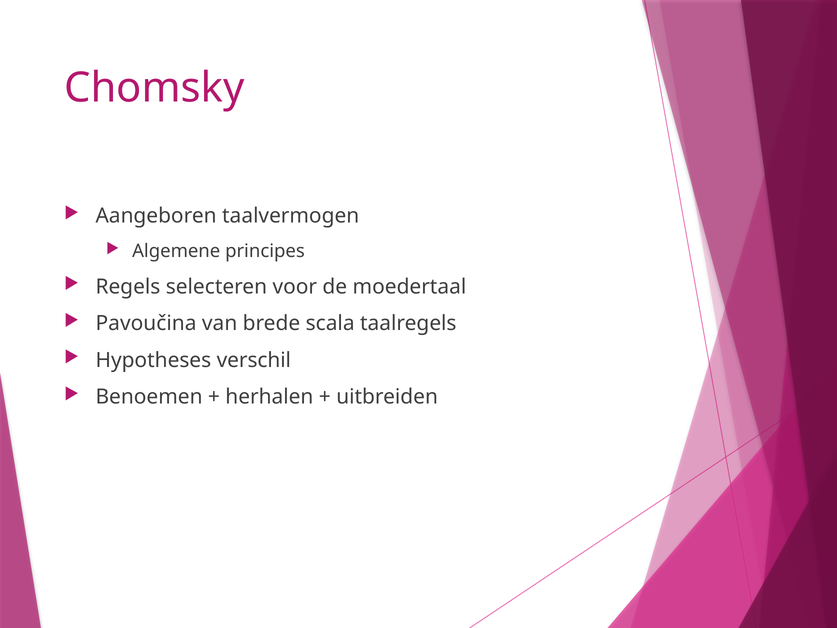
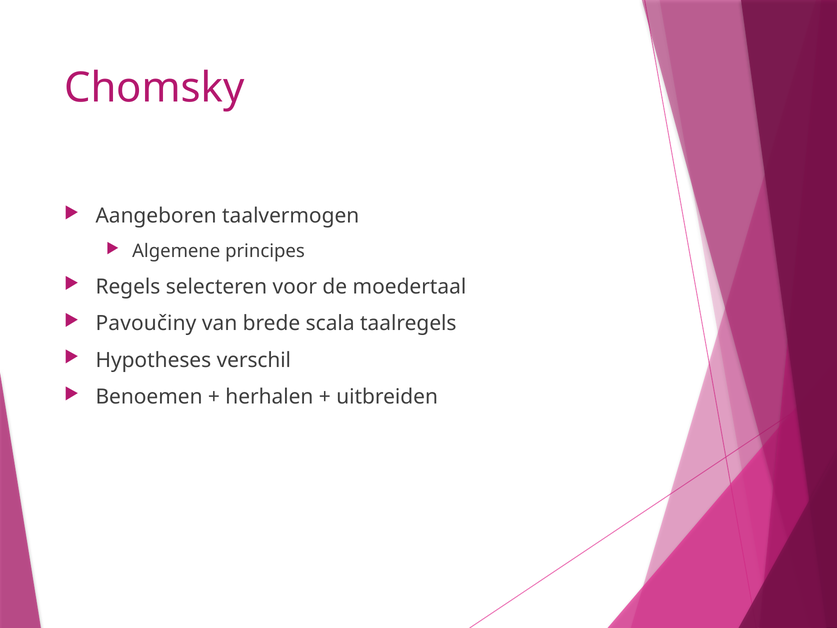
Pavoučina: Pavoučina -> Pavoučiny
